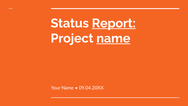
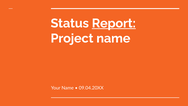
name at (113, 38) underline: present -> none
